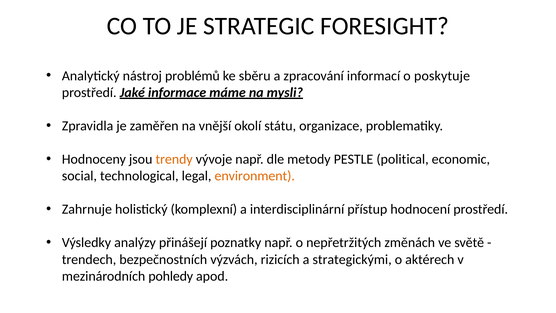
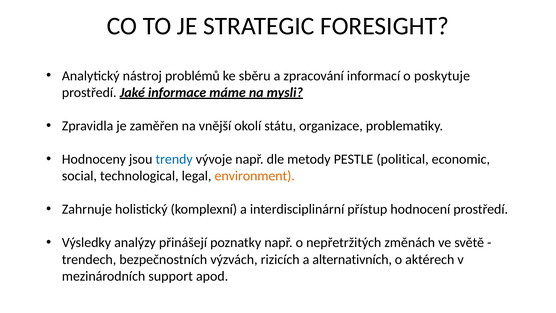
trendy colour: orange -> blue
strategickými: strategickými -> alternativních
pohledy: pohledy -> support
